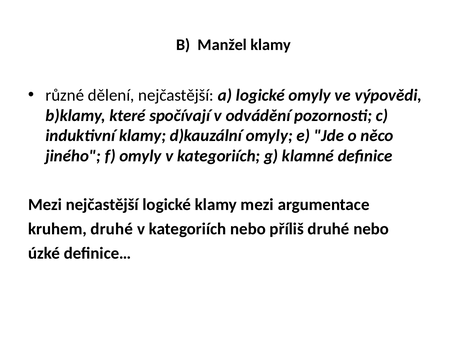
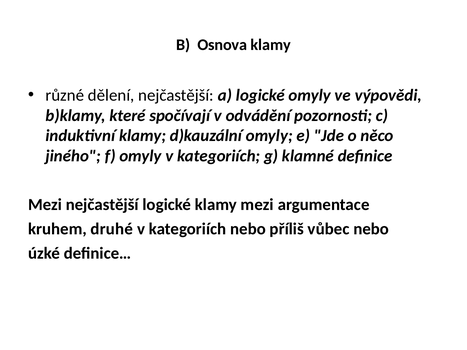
Manžel: Manžel -> Osnova
příliš druhé: druhé -> vůbec
